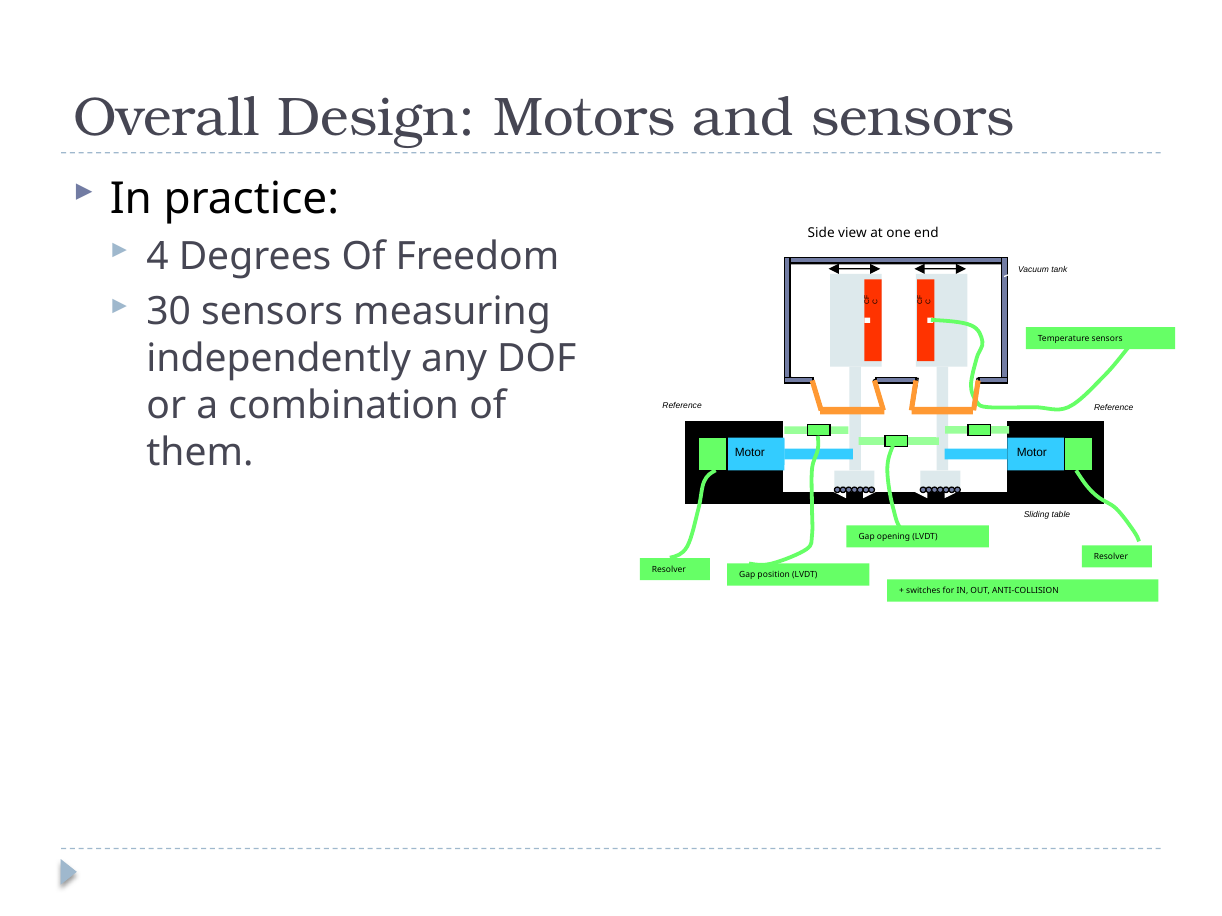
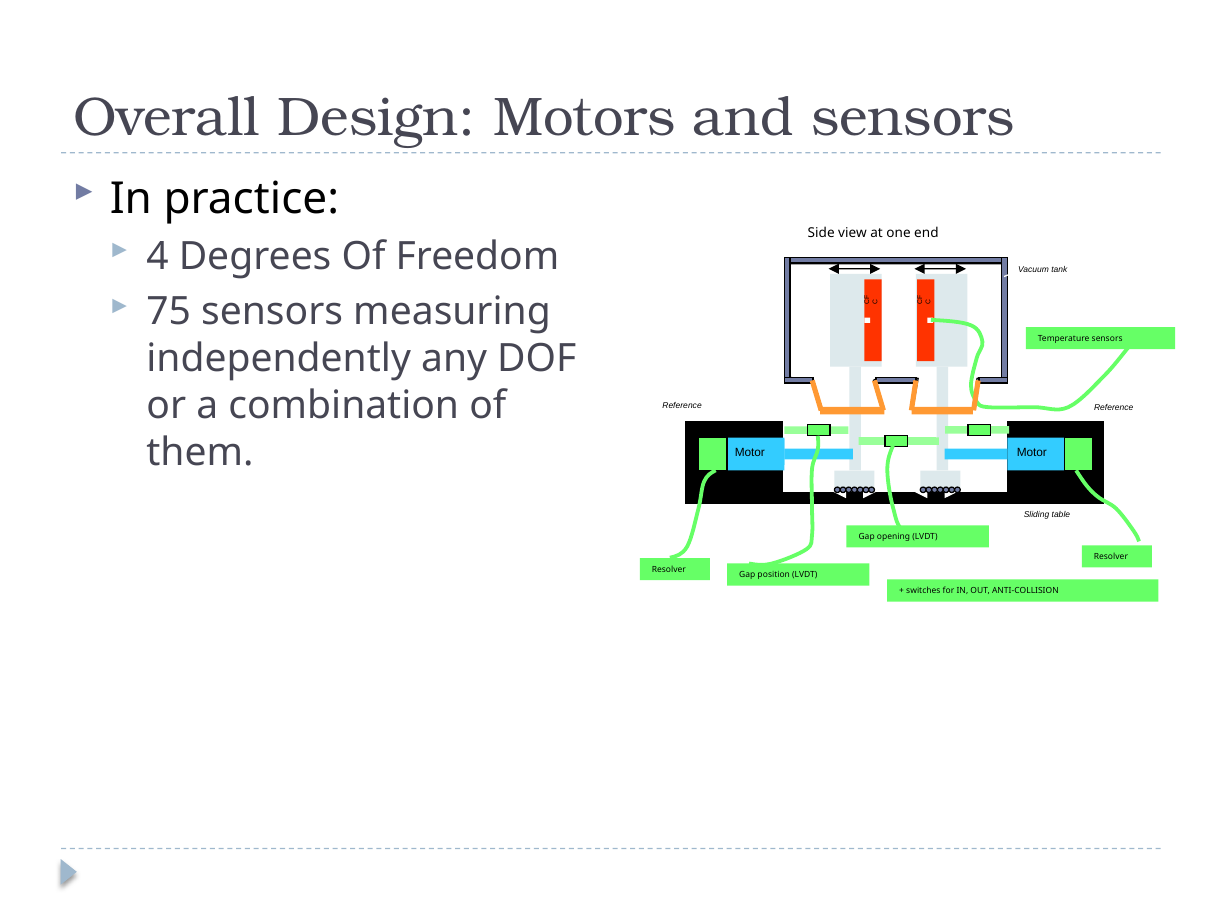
30: 30 -> 75
